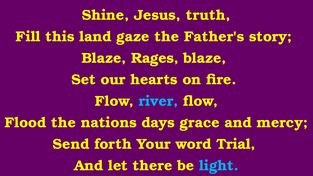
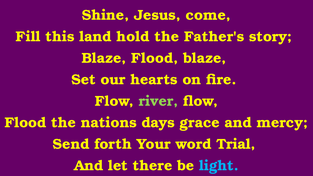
truth: truth -> come
gaze: gaze -> hold
Blaze Rages: Rages -> Flood
river colour: light blue -> light green
